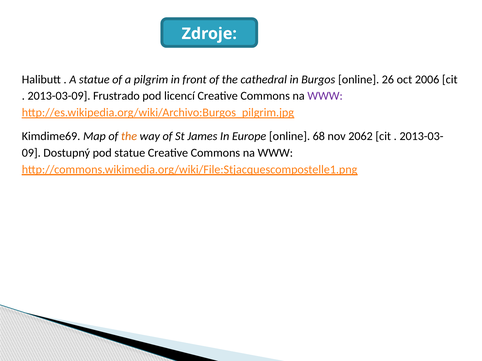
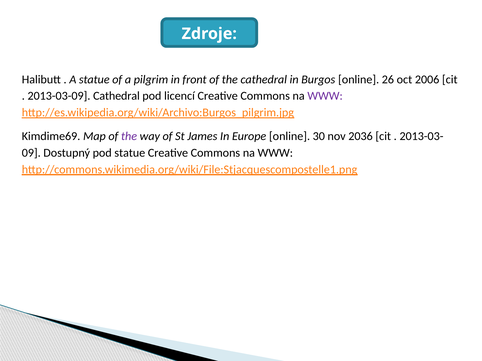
2013-03-09 Frustrado: Frustrado -> Cathedral
the at (129, 136) colour: orange -> purple
68: 68 -> 30
2062: 2062 -> 2036
